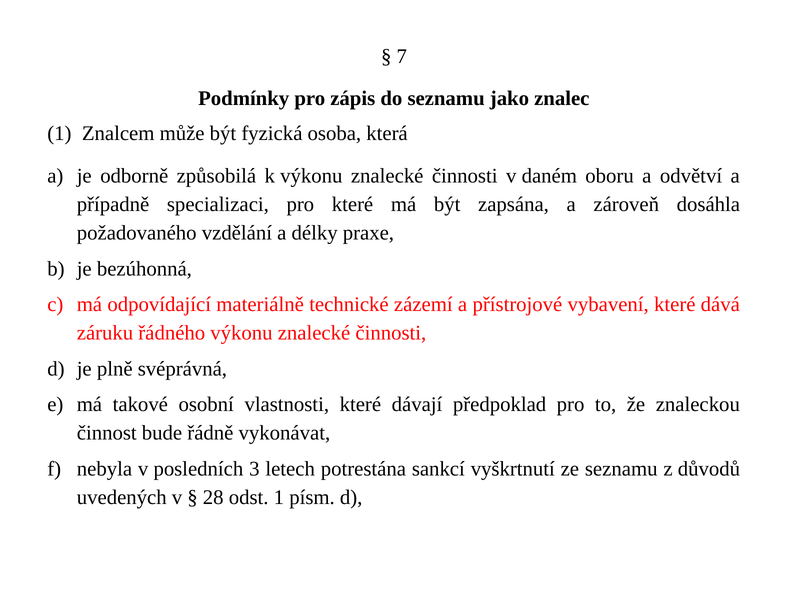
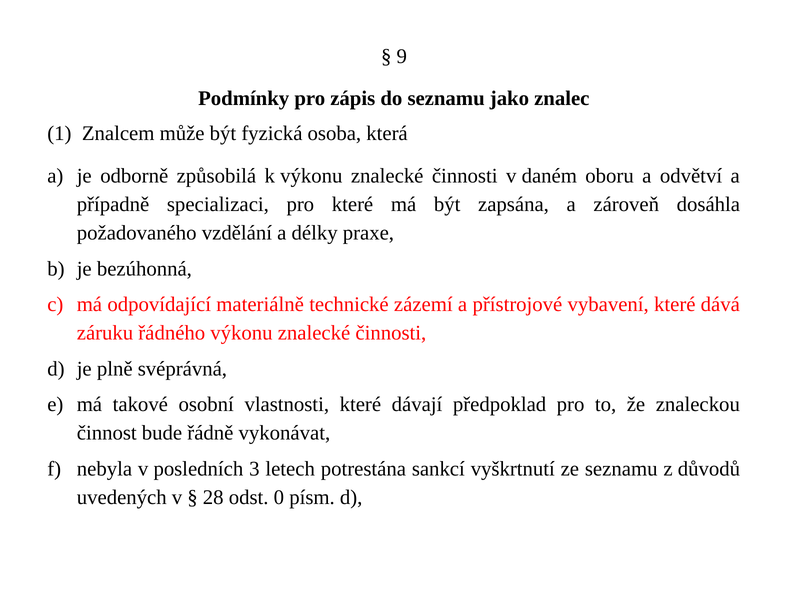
7: 7 -> 9
odst 1: 1 -> 0
